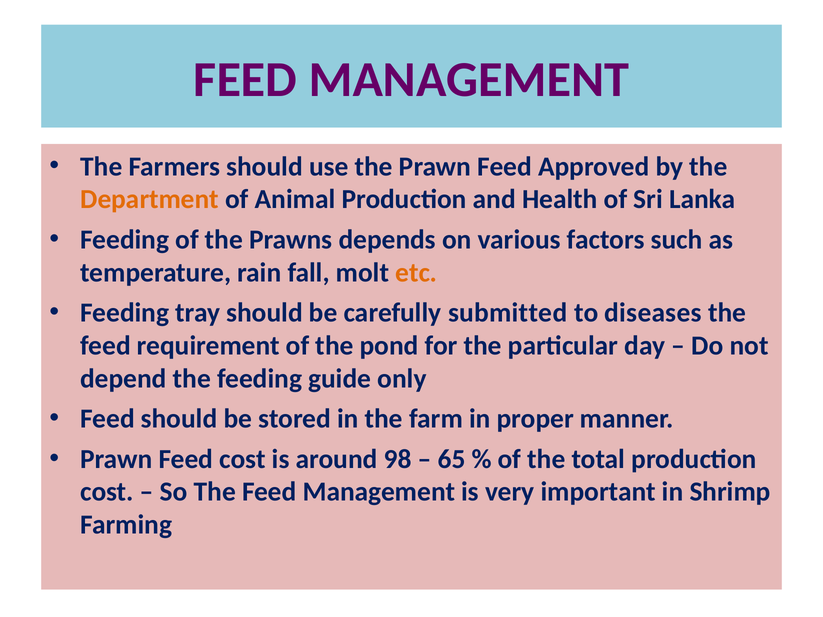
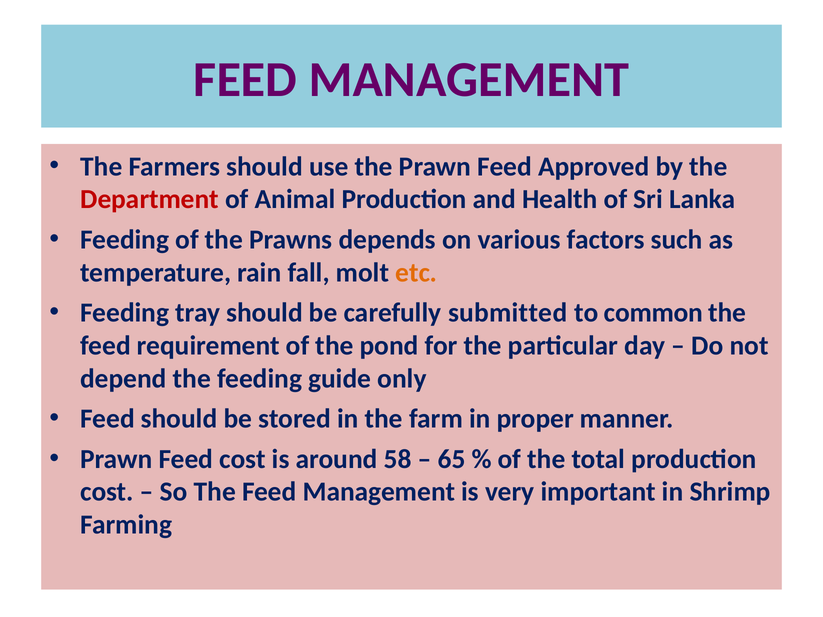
Department colour: orange -> red
diseases: diseases -> common
98: 98 -> 58
